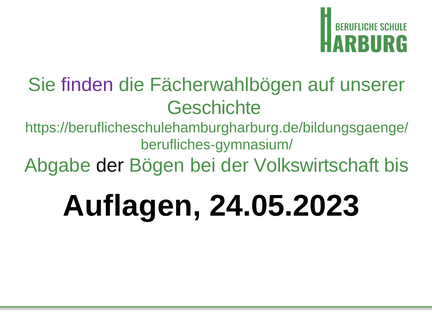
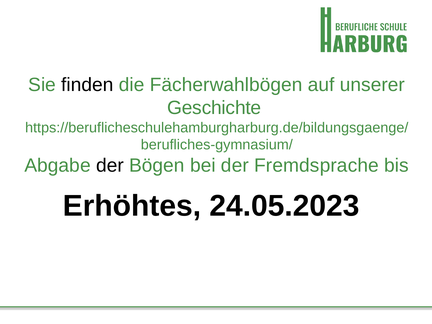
finden colour: purple -> black
Volkswirtschaft: Volkswirtschaft -> Fremdsprache
Auflagen: Auflagen -> Erhöhtes
